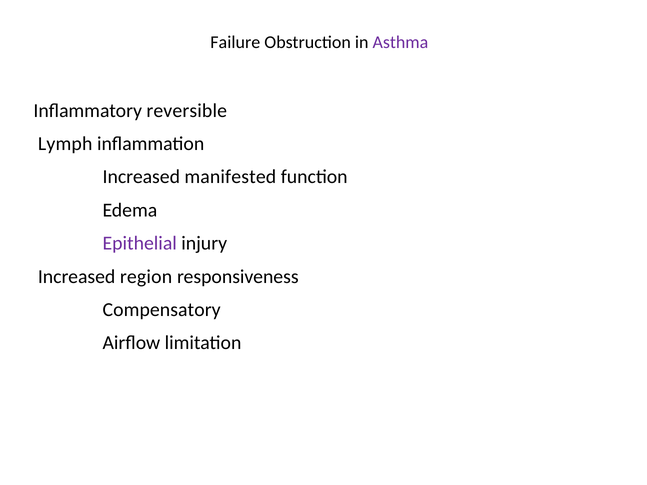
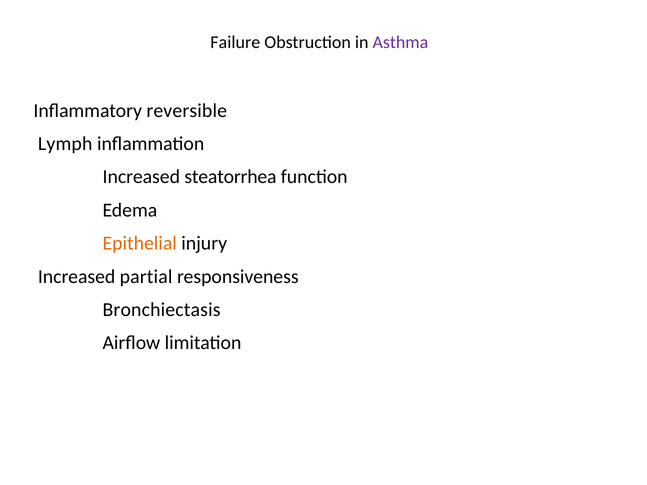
manifested: manifested -> steatorrhea
Epithelial colour: purple -> orange
region: region -> partial
Compensatory: Compensatory -> Bronchiectasis
